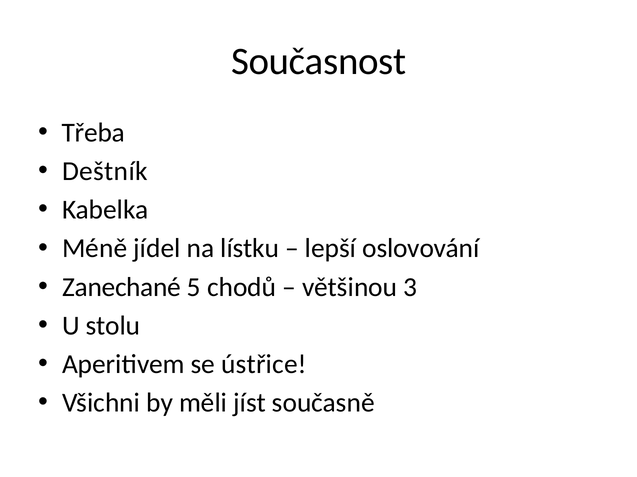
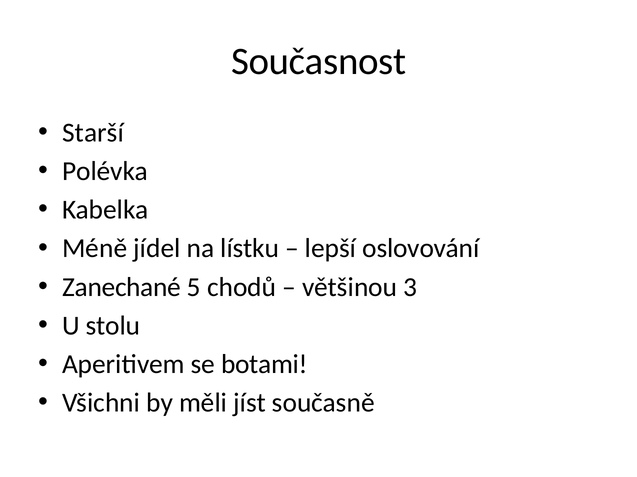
Třeba: Třeba -> Starší
Deštník: Deštník -> Polévka
ústřice: ústřice -> botami
